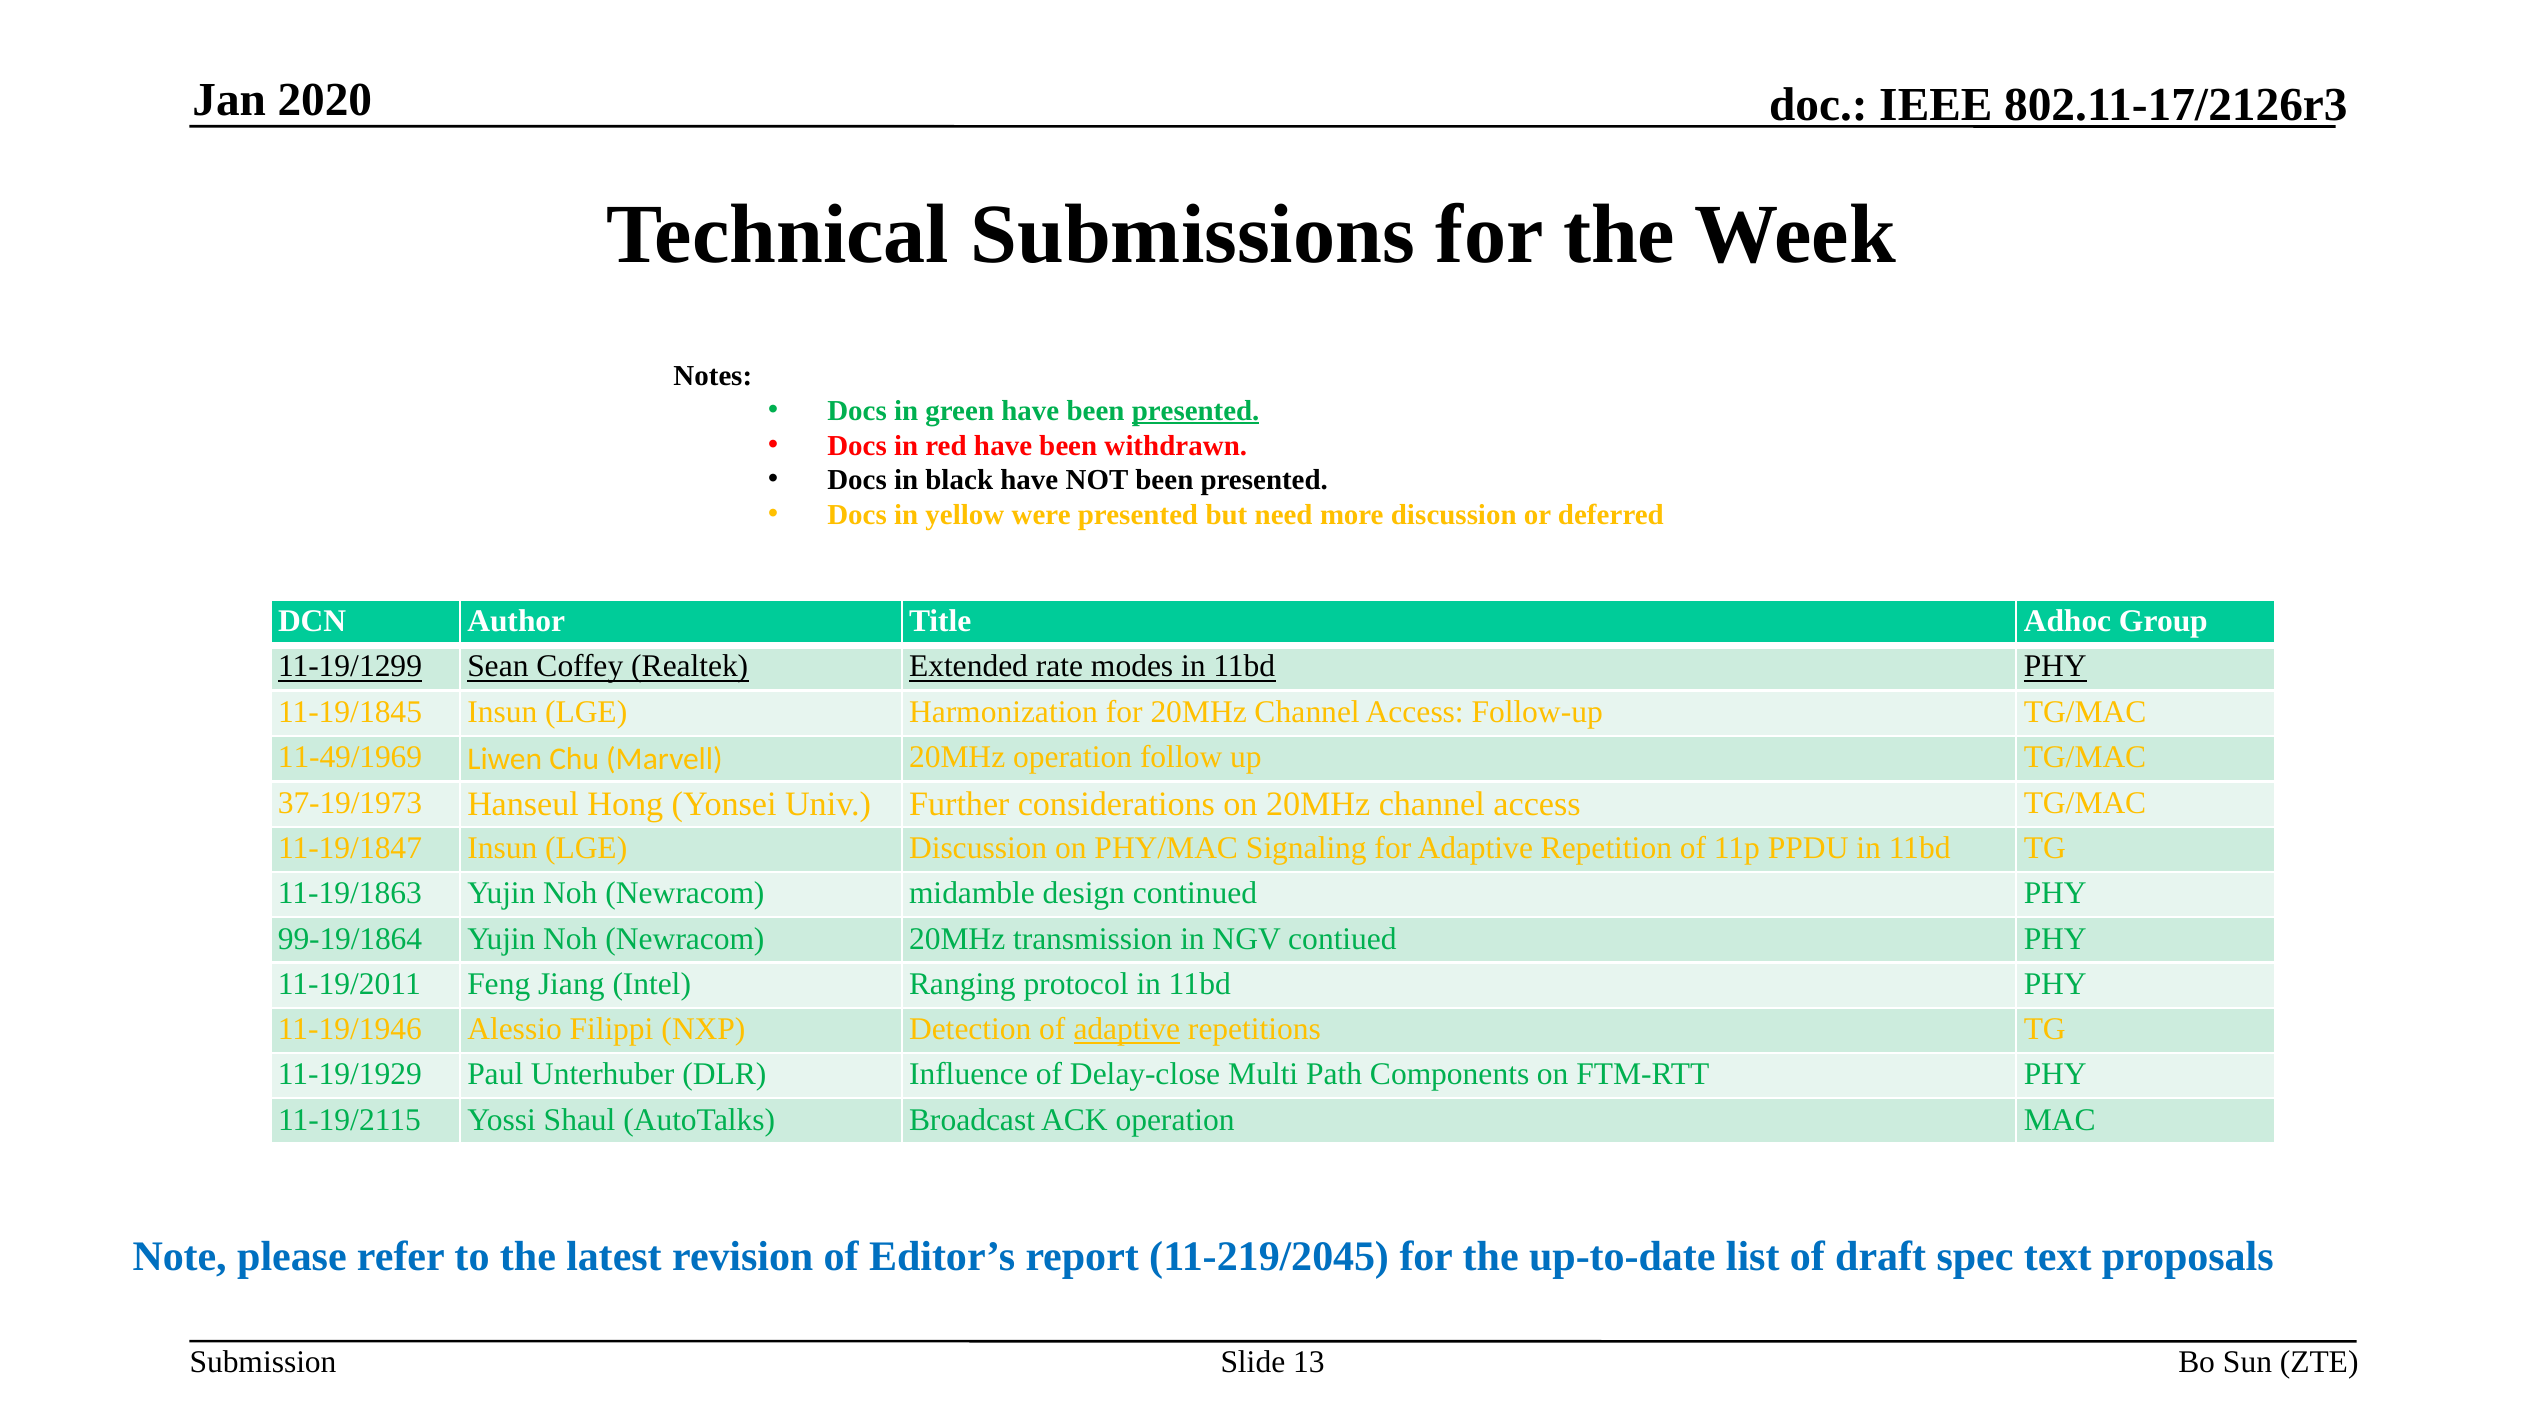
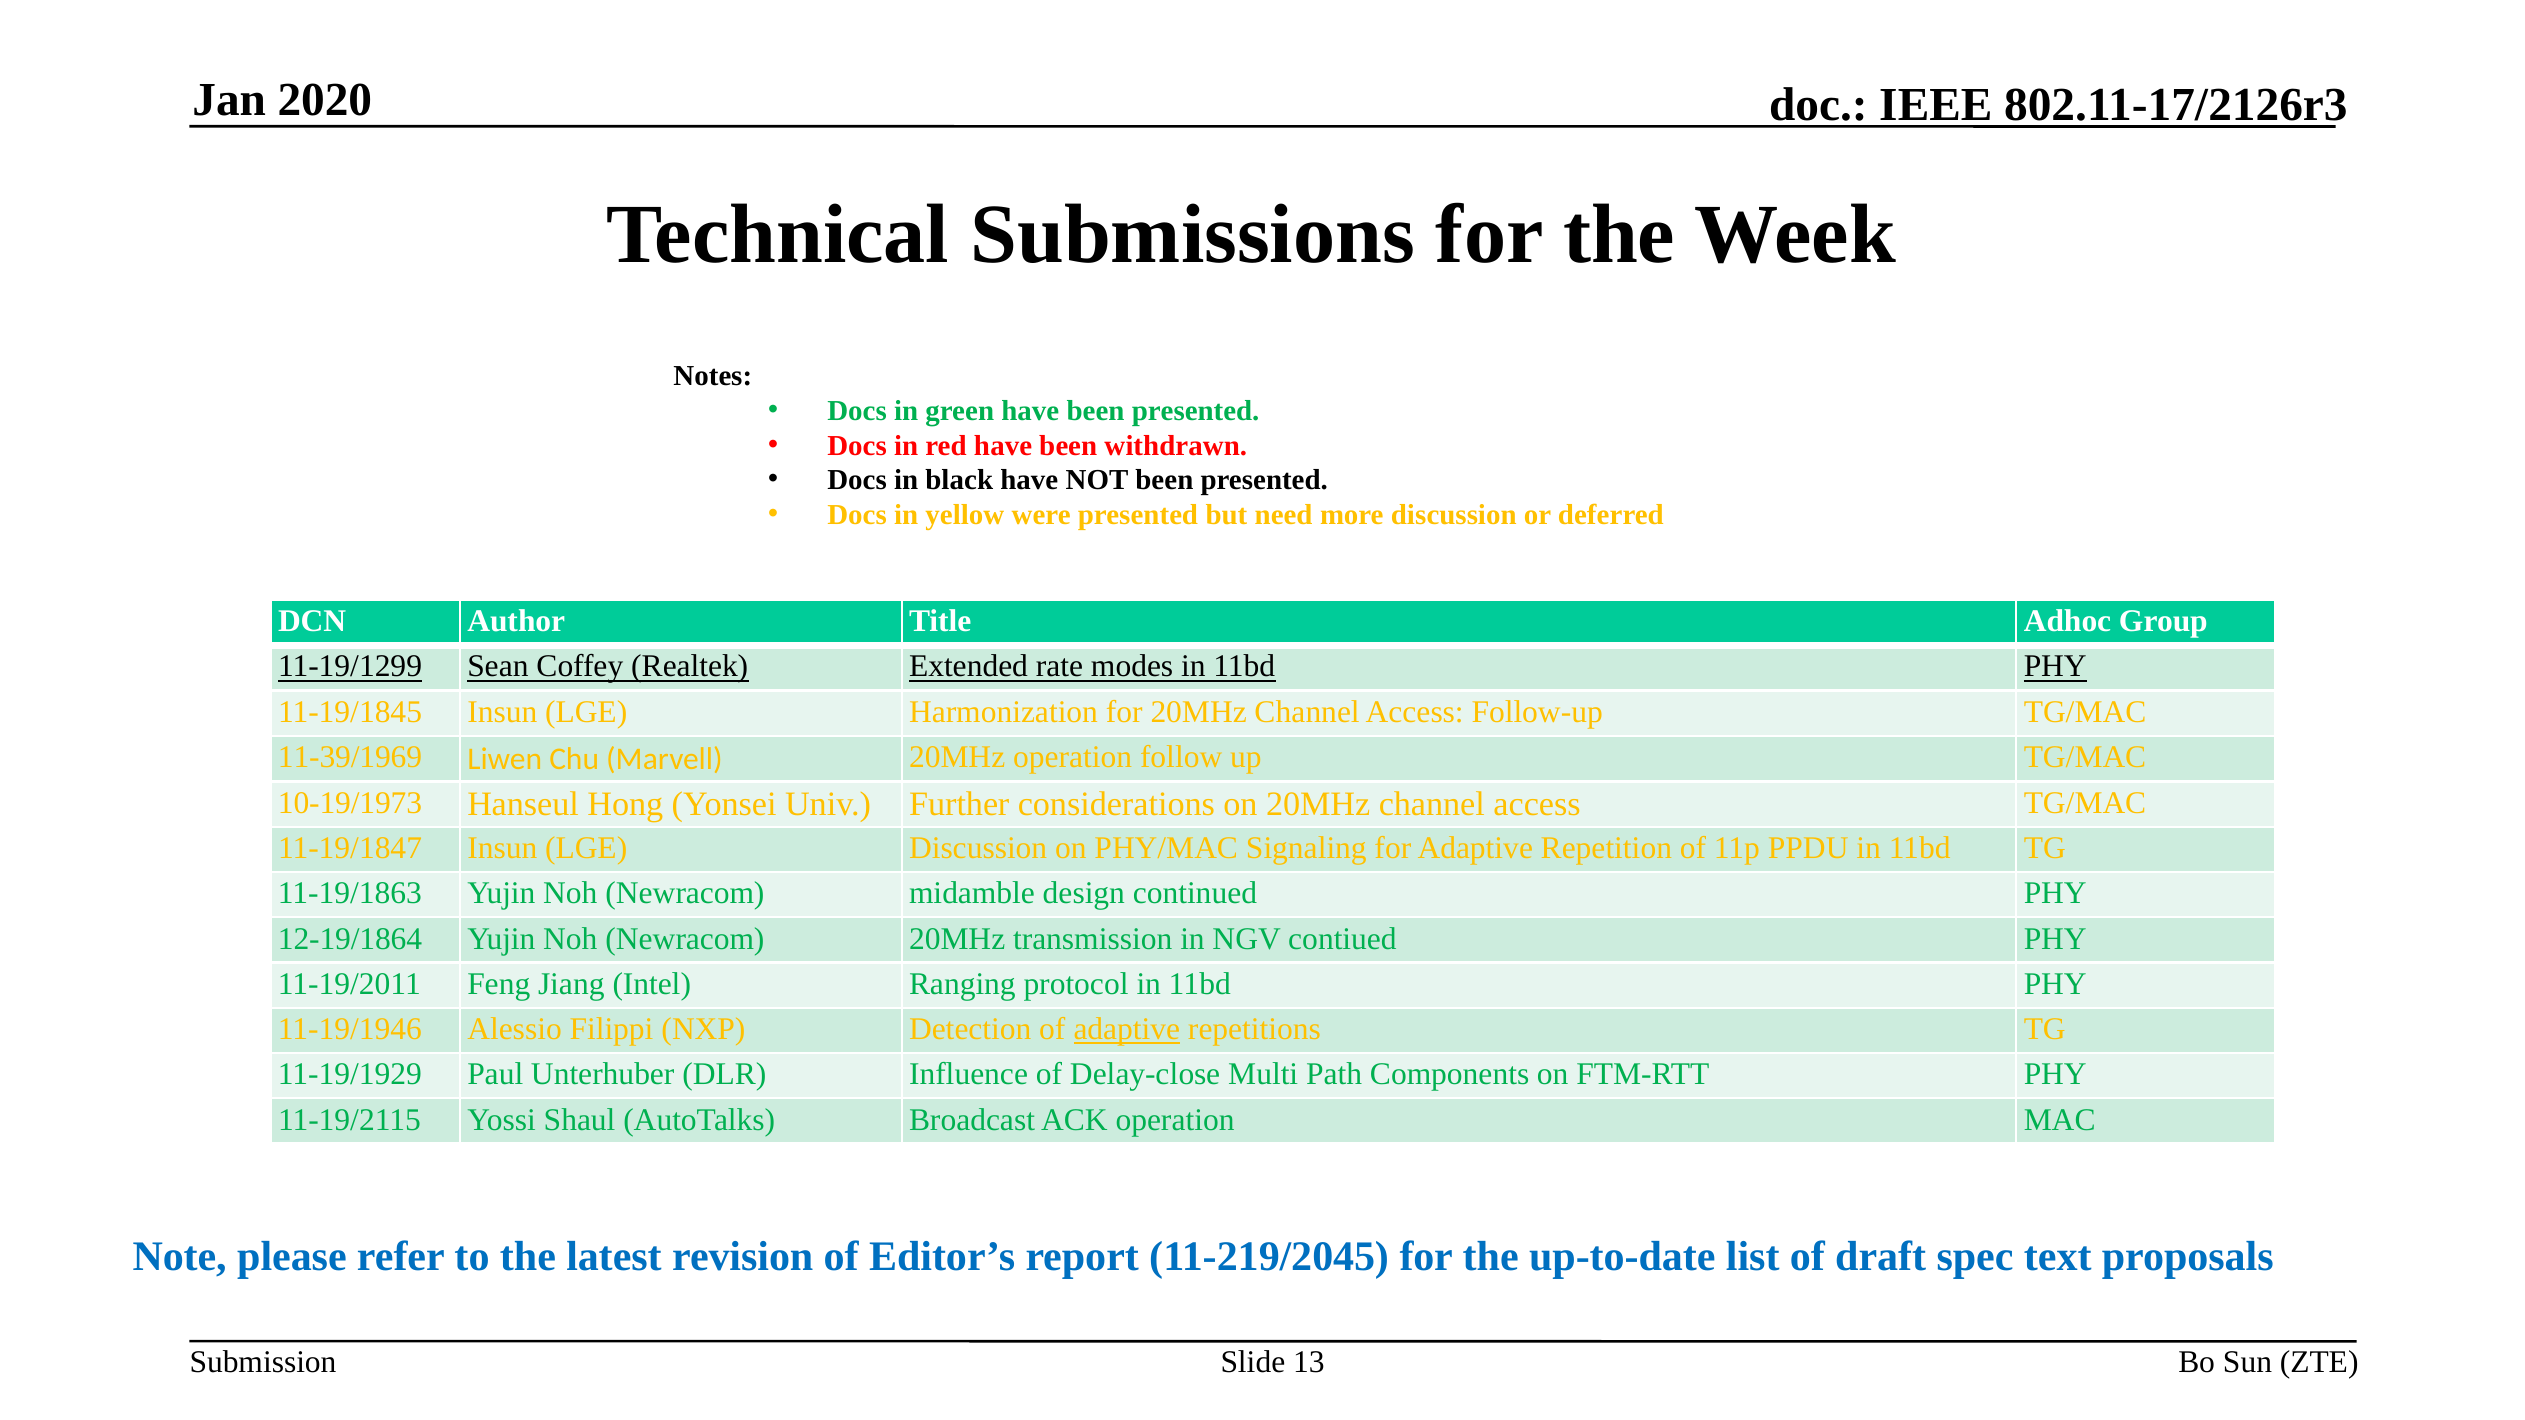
presented at (1196, 411) underline: present -> none
11-49/1969: 11-49/1969 -> 11-39/1969
37-19/1973: 37-19/1973 -> 10-19/1973
99-19/1864: 99-19/1864 -> 12-19/1864
